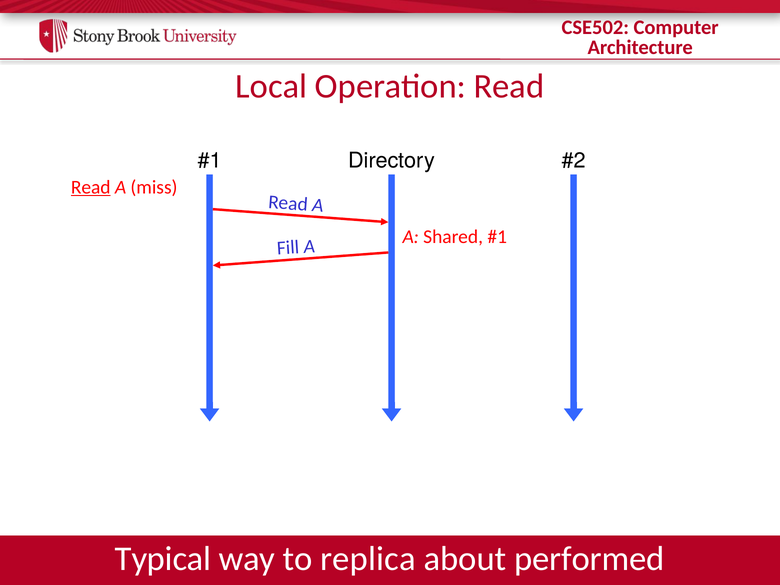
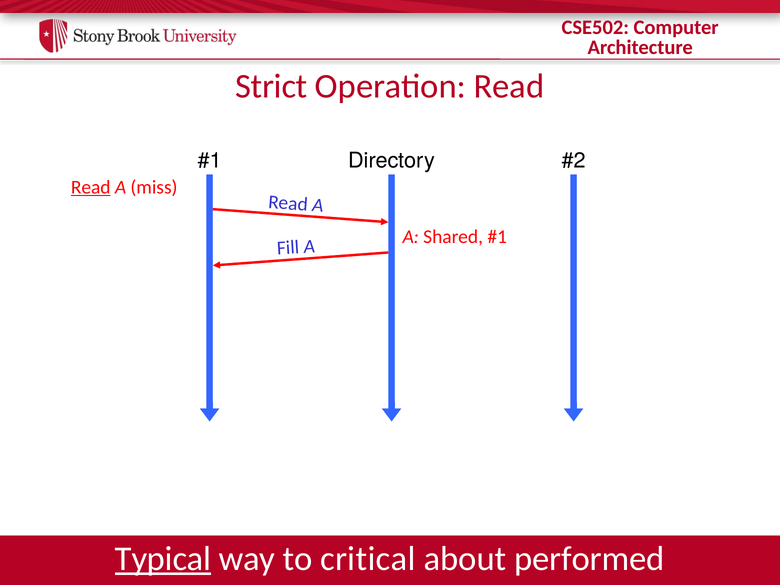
Local: Local -> Strict
Typical underline: none -> present
replica: replica -> critical
